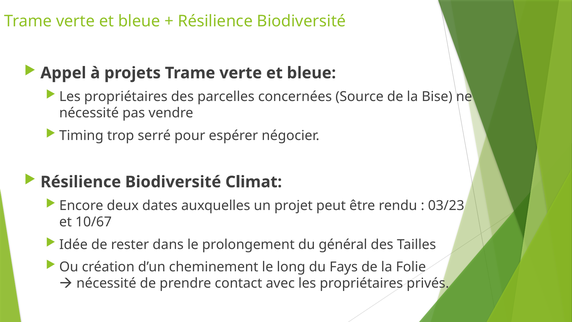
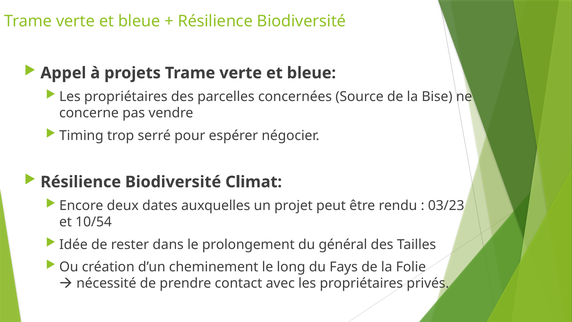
nécessité at (89, 113): nécessité -> concerne
10/67: 10/67 -> 10/54
